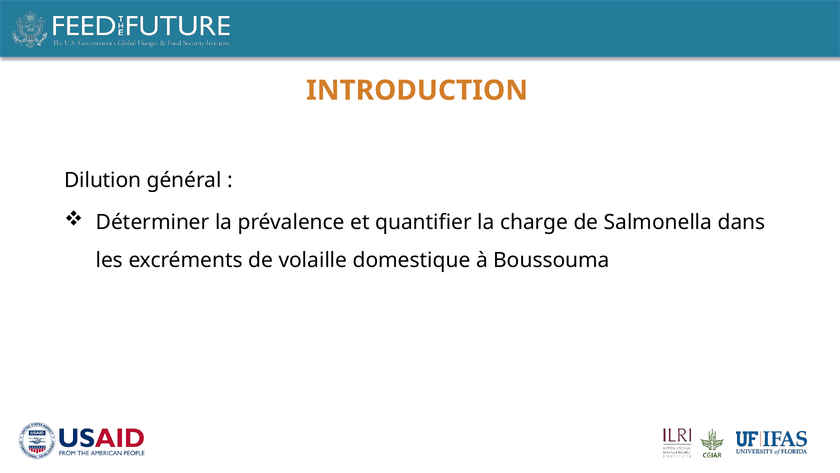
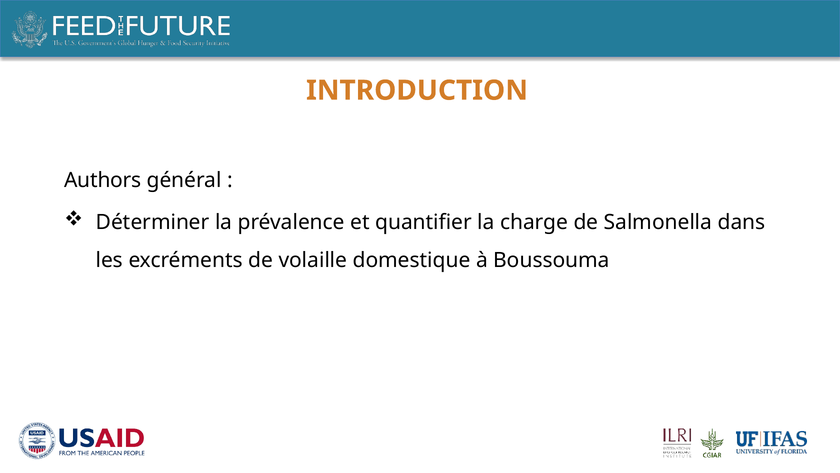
Dilution: Dilution -> Authors
